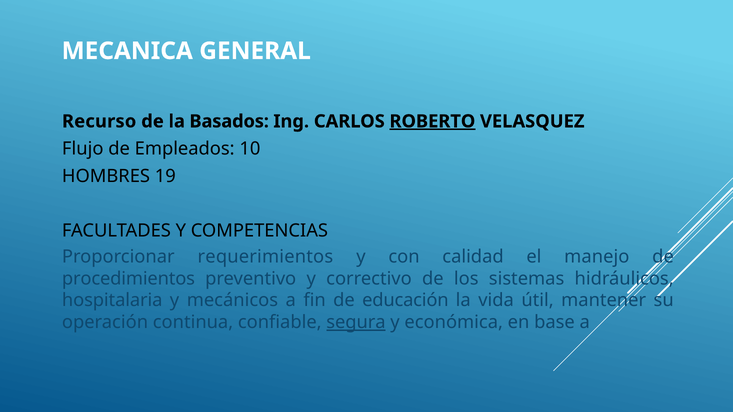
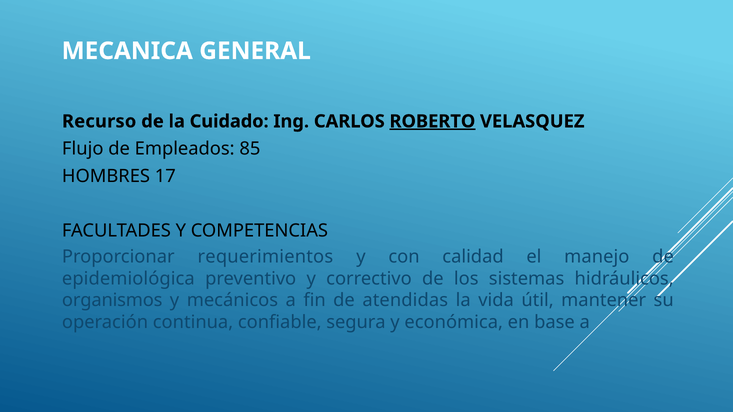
Basados: Basados -> Cuidado
10: 10 -> 85
19: 19 -> 17
procedimientos: procedimientos -> epidemiológica
hospitalaria: hospitalaria -> organismos
educación: educación -> atendidas
segura underline: present -> none
